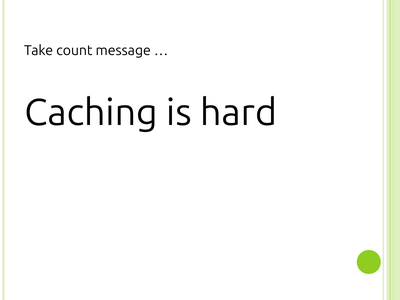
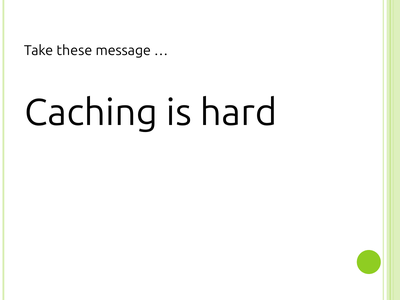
count: count -> these
